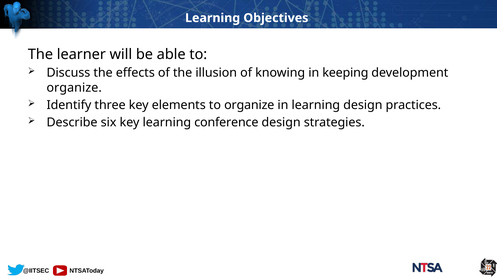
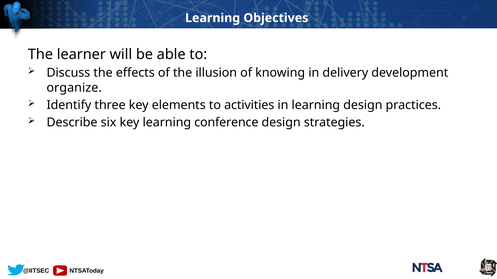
keeping: keeping -> delivery
to organize: organize -> activities
